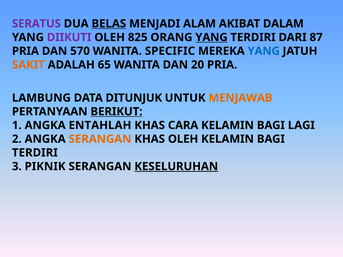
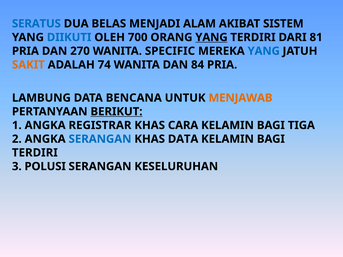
SERATUS colour: purple -> blue
BELAS underline: present -> none
DALAM: DALAM -> SISTEM
DIIKUTI colour: purple -> blue
825: 825 -> 700
87: 87 -> 81
570: 570 -> 270
65: 65 -> 74
20: 20 -> 84
DITUNJUK: DITUNJUK -> BENCANA
ENTAHLAH: ENTAHLAH -> REGISTRAR
LAGI: LAGI -> TIGA
SERANGAN at (100, 139) colour: orange -> blue
KHAS OLEH: OLEH -> DATA
PIKNIK: PIKNIK -> POLUSI
KESELURUHAN underline: present -> none
